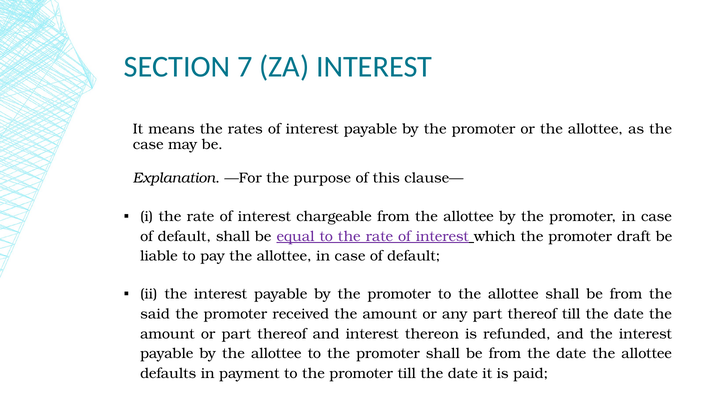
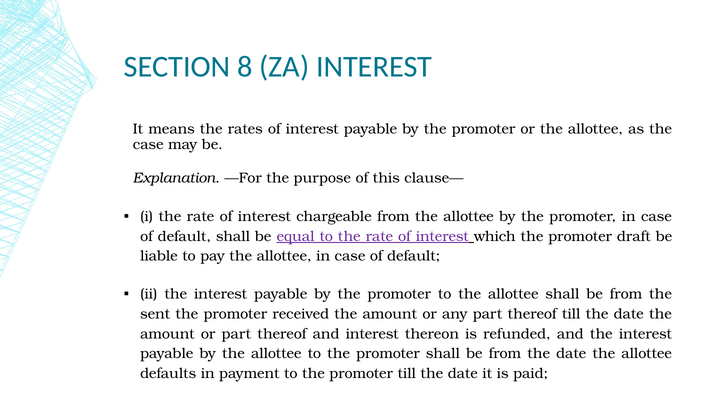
7: 7 -> 8
said: said -> sent
